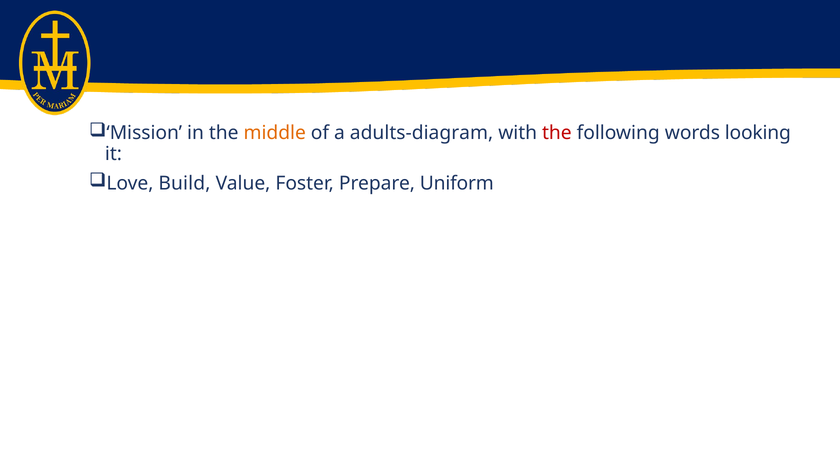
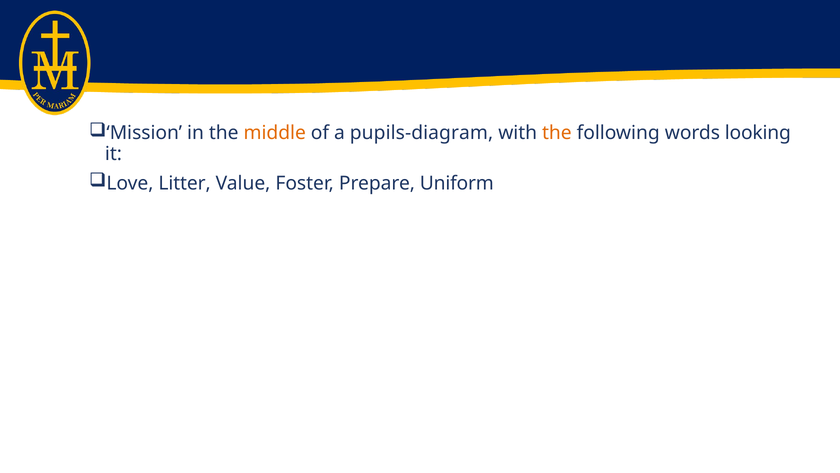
adults-diagram: adults-diagram -> pupils-diagram
the at (557, 133) colour: red -> orange
Build: Build -> Litter
